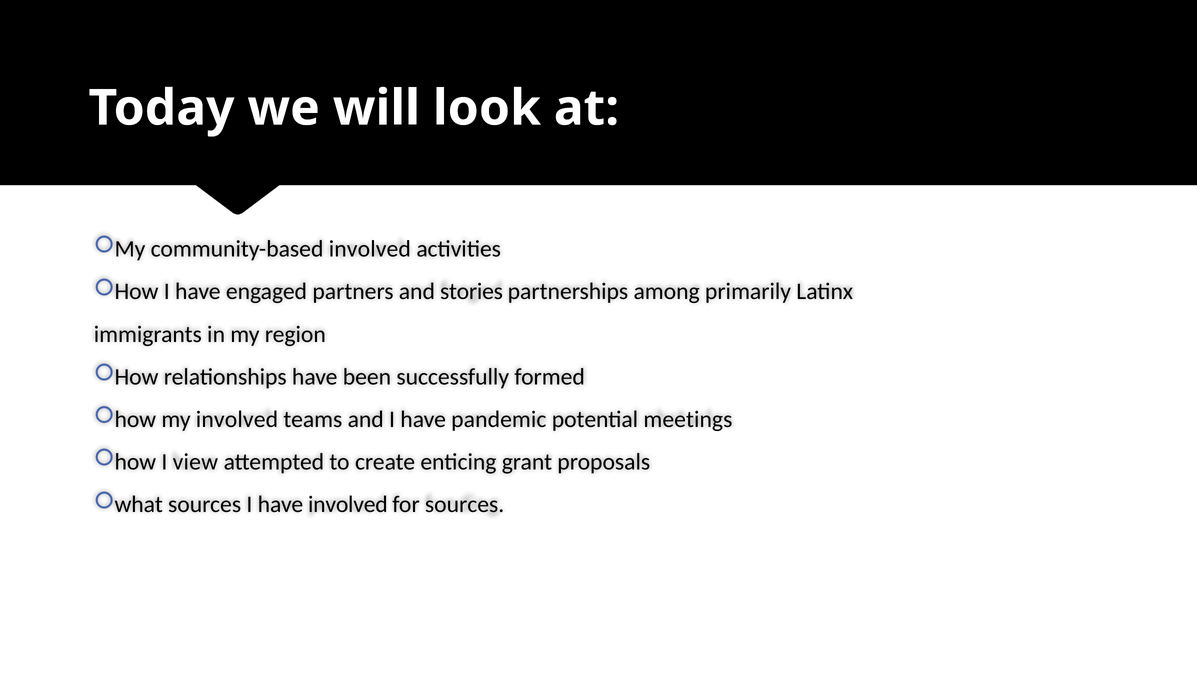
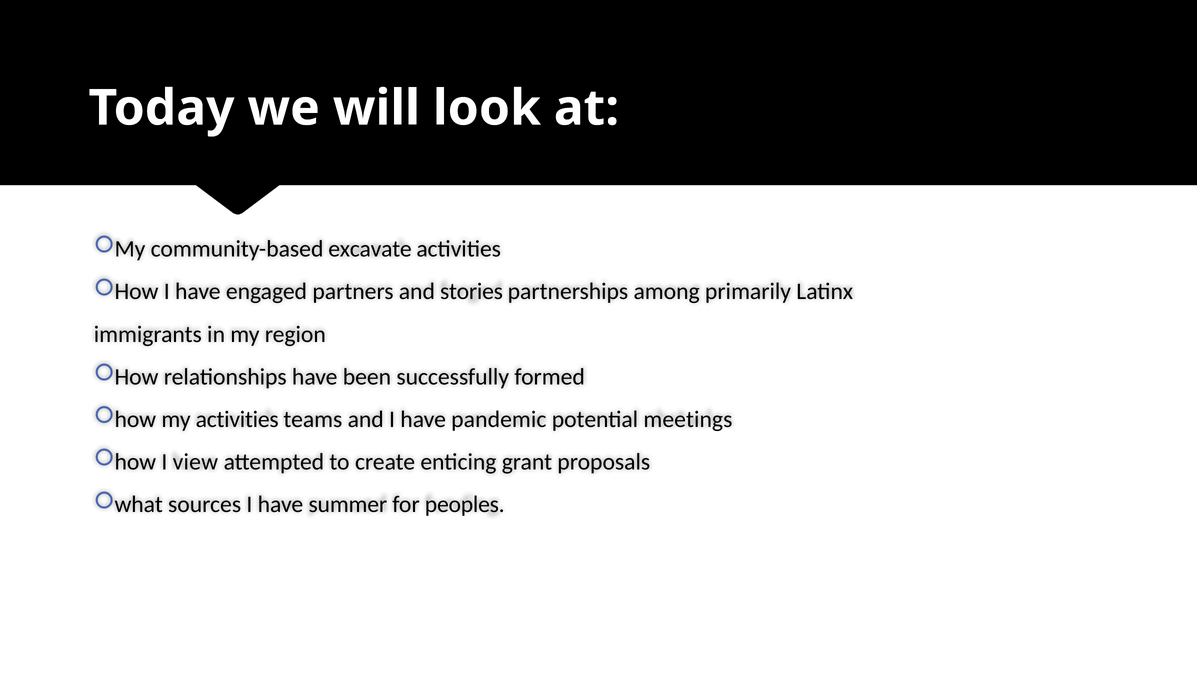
community-based involved: involved -> excavate
my involved: involved -> activities
have involved: involved -> summer
for sources: sources -> peoples
